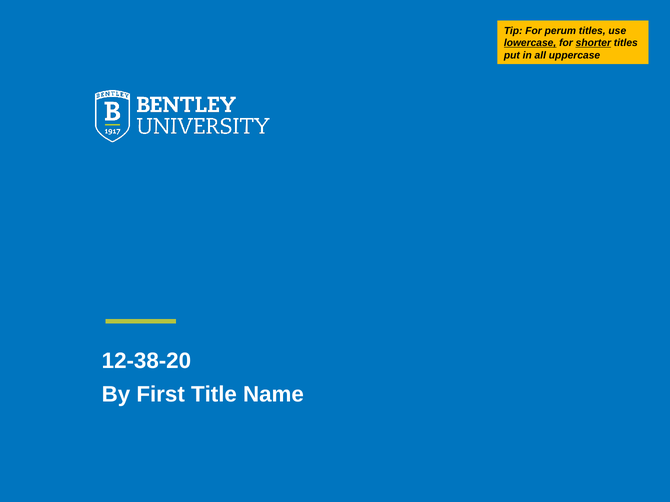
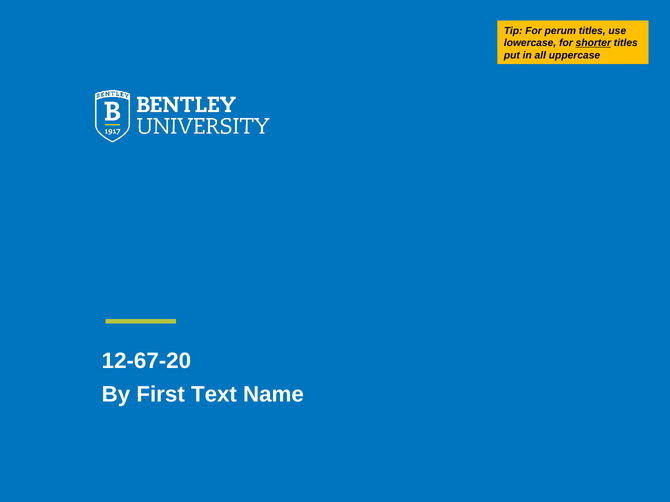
lowercase underline: present -> none
12-38-20: 12-38-20 -> 12-67-20
Title: Title -> Text
